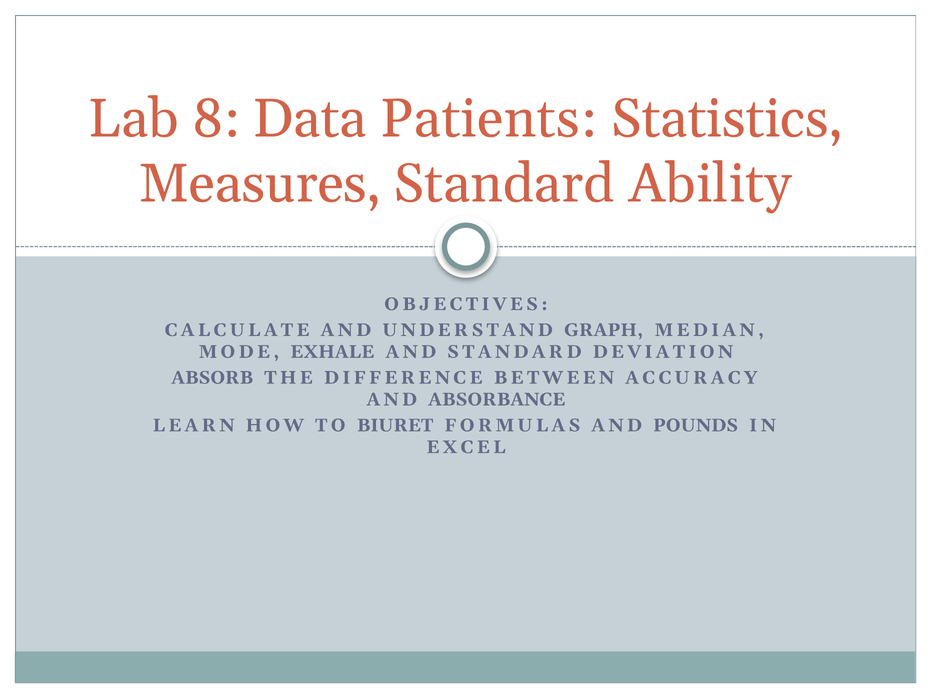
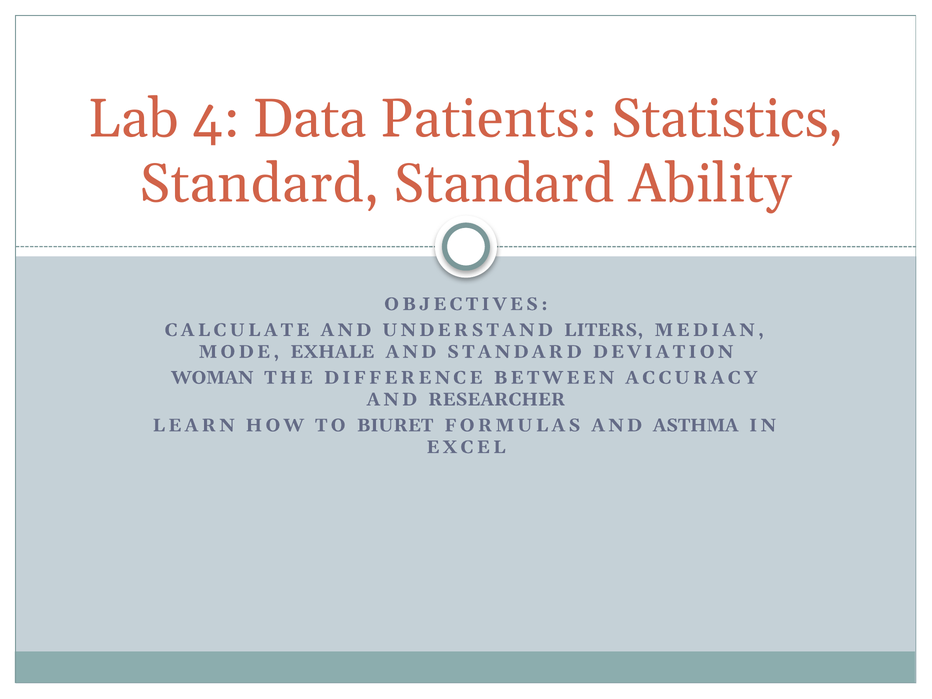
8: 8 -> 4
Measures at (260, 184): Measures -> Standard
GRAPH: GRAPH -> LITERS
ABSORB: ABSORB -> WOMAN
ABSORBANCE: ABSORBANCE -> RESEARCHER
POUNDS: POUNDS -> ASTHMA
